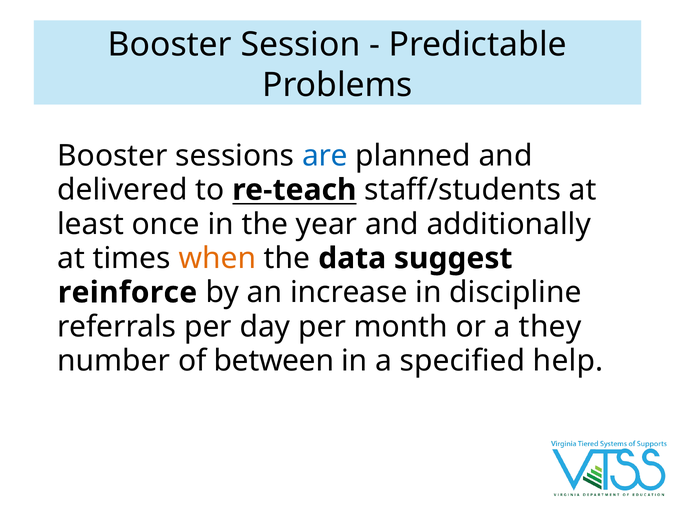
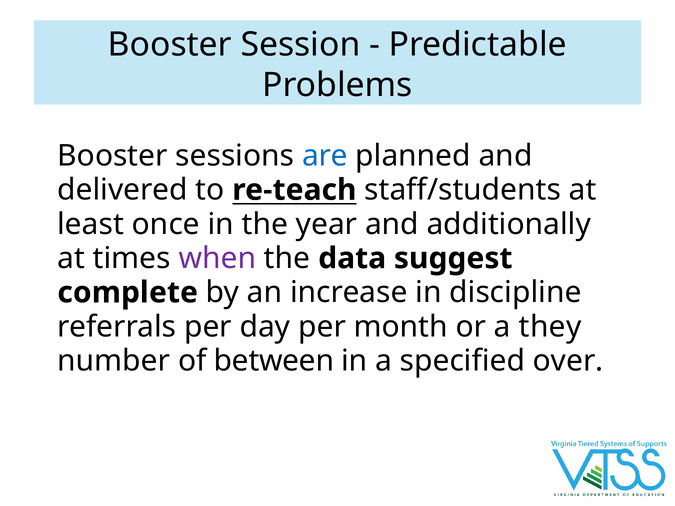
when colour: orange -> purple
reinforce: reinforce -> complete
help: help -> over
